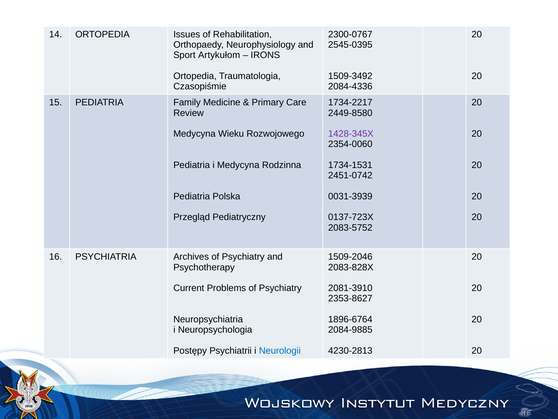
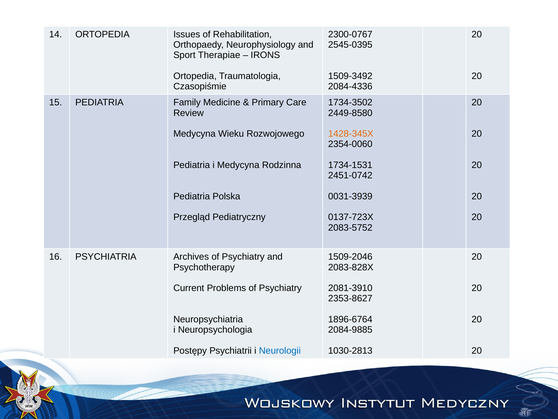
Artykułom: Artykułom -> Therapiae
1734-2217: 1734-2217 -> 1734-3502
1428-345X colour: purple -> orange
4230-2813: 4230-2813 -> 1030-2813
